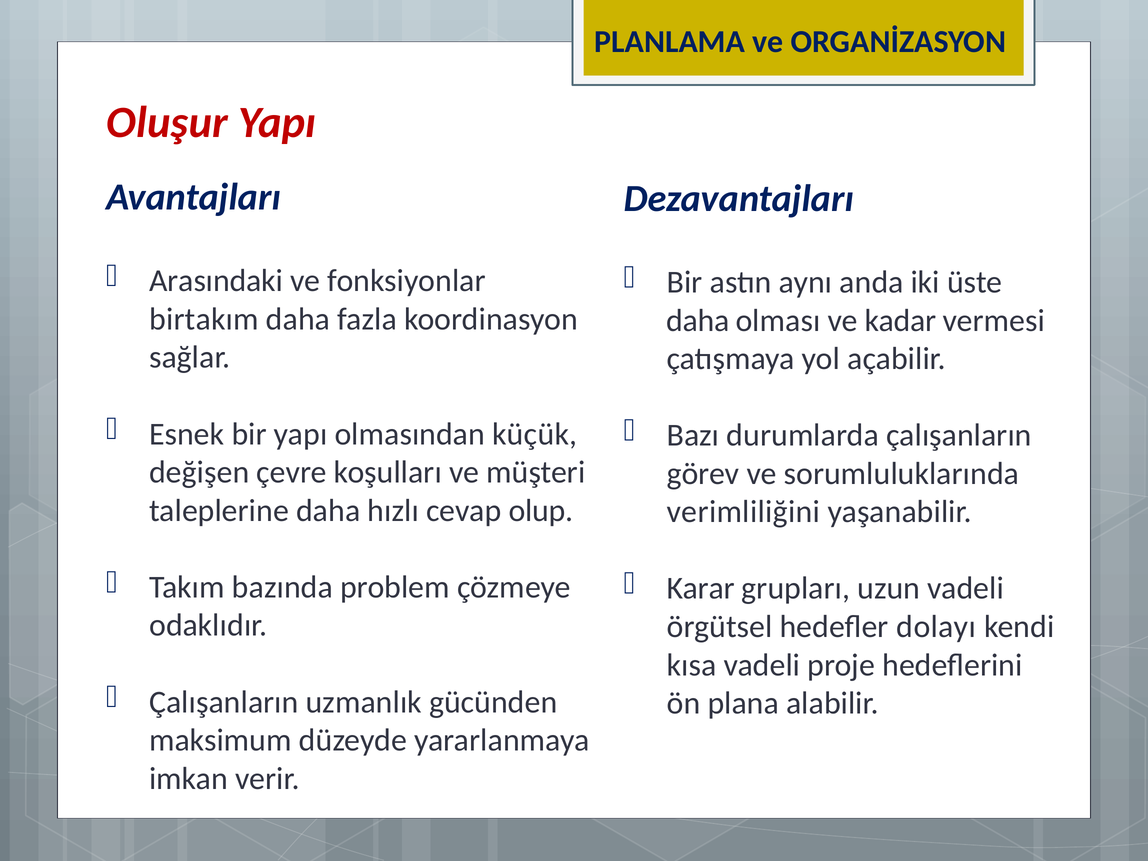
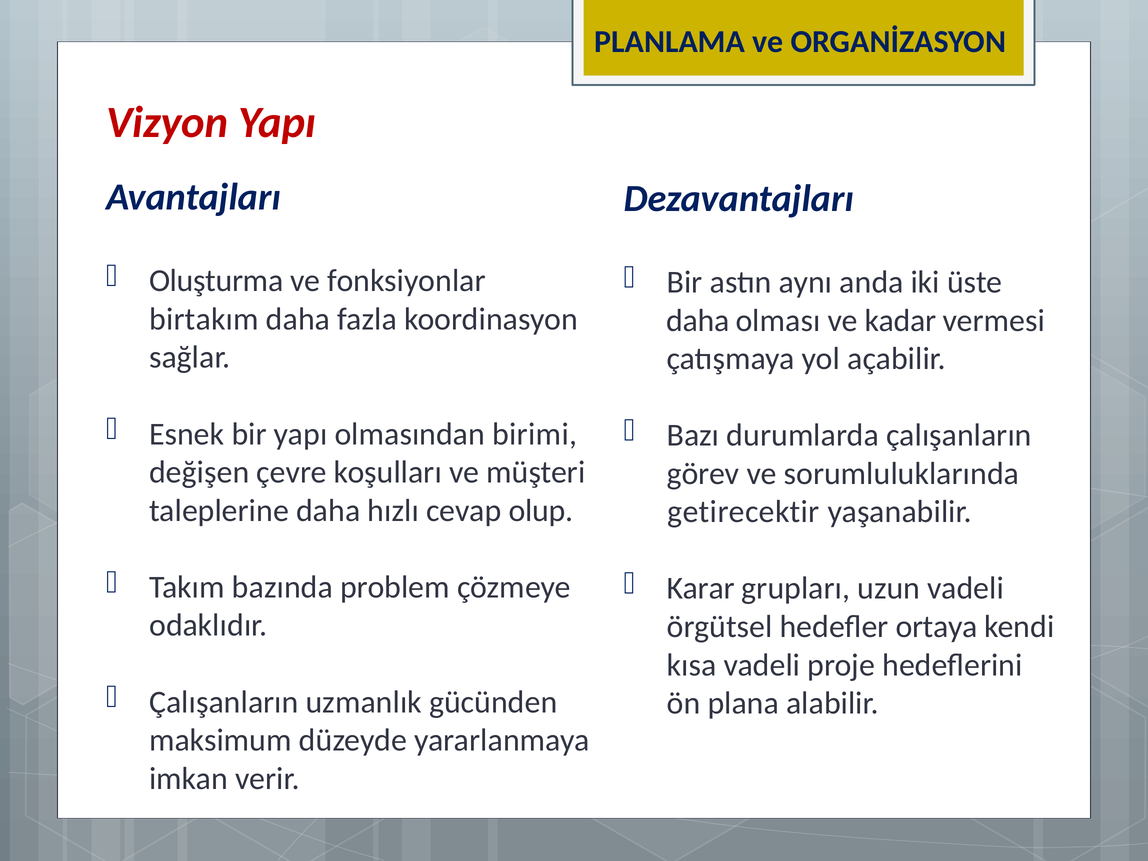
Oluşur: Oluşur -> Vizyon
Arasındaki: Arasındaki -> Oluşturma
küçük: küçük -> birimi
verimliliğini: verimliliğini -> getirecektir
dolayı: dolayı -> ortaya
